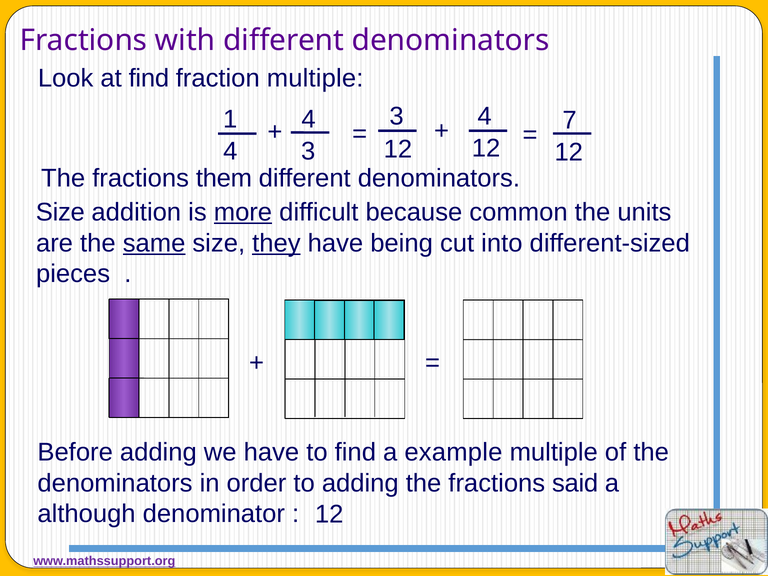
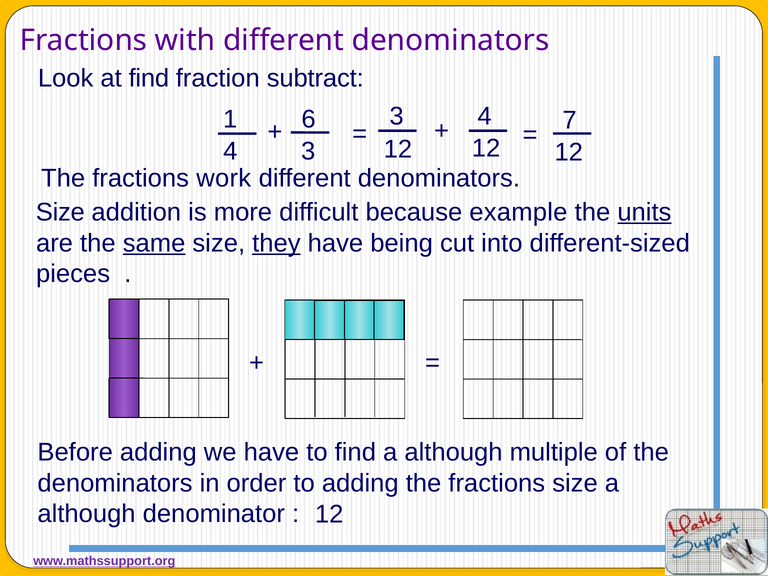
fraction multiple: multiple -> subtract
4 at (309, 119): 4 -> 6
them: them -> work
more underline: present -> none
common: common -> example
units underline: none -> present
find a example: example -> although
fractions said: said -> size
